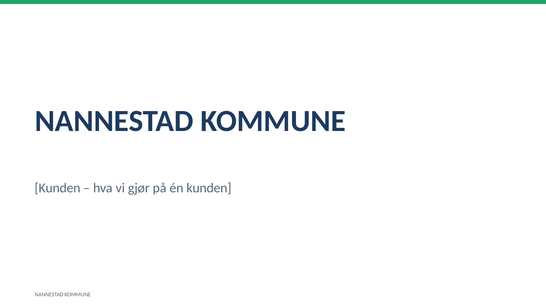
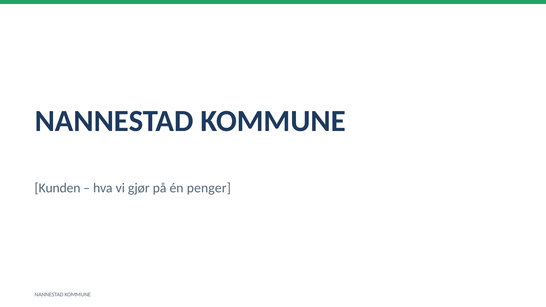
én kunden: kunden -> penger
